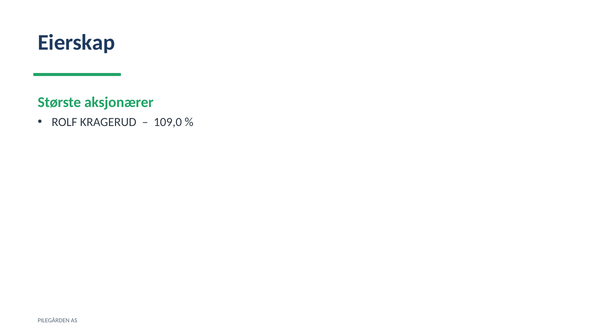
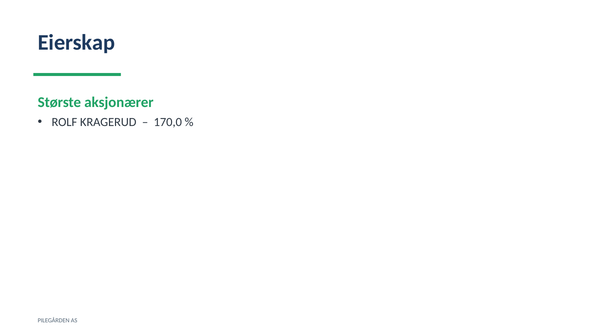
109,0: 109,0 -> 170,0
